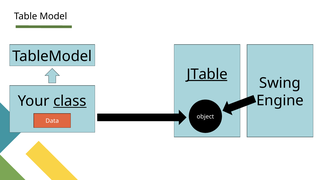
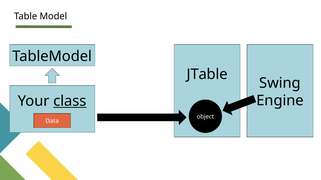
JTable underline: present -> none
